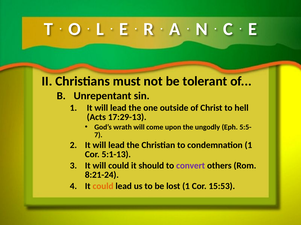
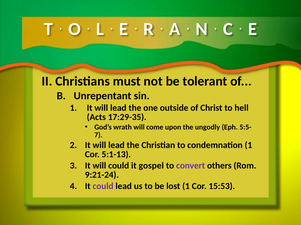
17:29-13: 17:29-13 -> 17:29-35
should: should -> gospel
8:21-24: 8:21-24 -> 9:21-24
could at (103, 187) colour: orange -> purple
